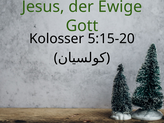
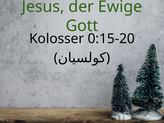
5:15-20: 5:15-20 -> 0:15-20
